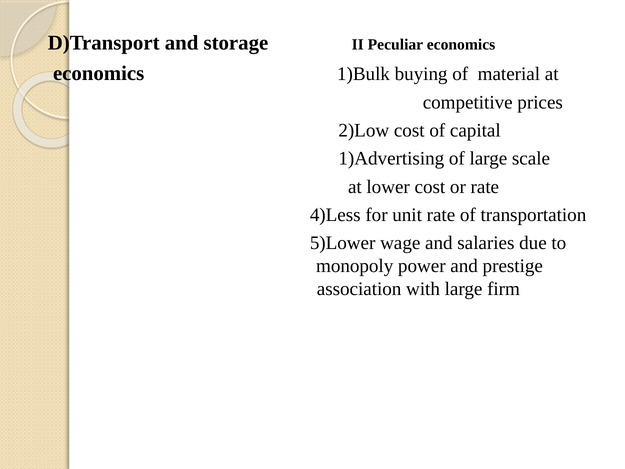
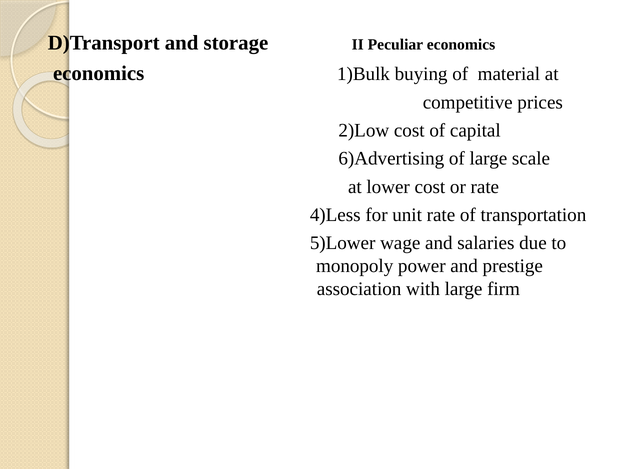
1)Advertising: 1)Advertising -> 6)Advertising
